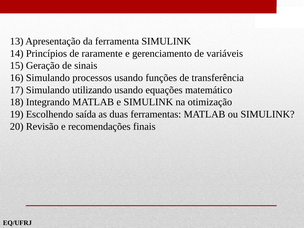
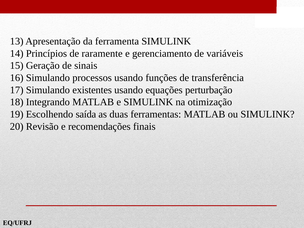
utilizando: utilizando -> existentes
matemático: matemático -> perturbação
